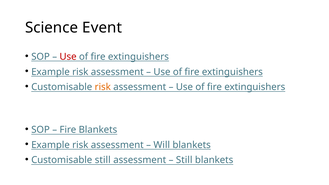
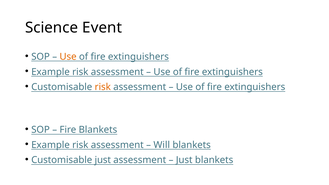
Use at (68, 57) colour: red -> orange
Customisable still: still -> just
Still at (184, 160): Still -> Just
